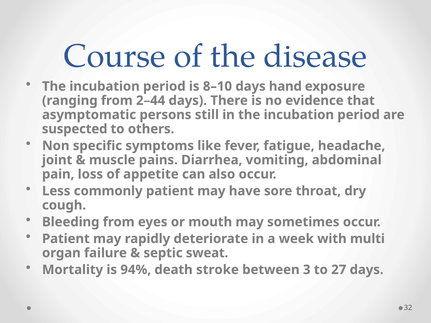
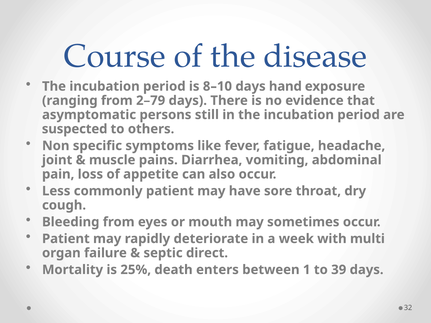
2–44: 2–44 -> 2–79
sweat: sweat -> direct
94%: 94% -> 25%
stroke: stroke -> enters
3: 3 -> 1
27: 27 -> 39
